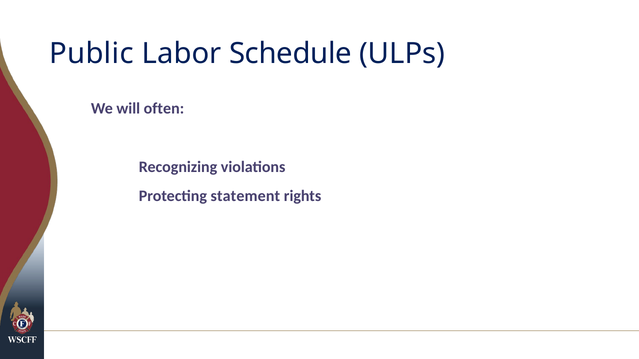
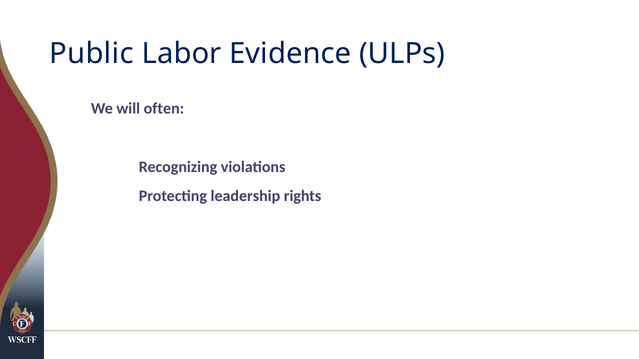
Schedule: Schedule -> Evidence
statement: statement -> leadership
